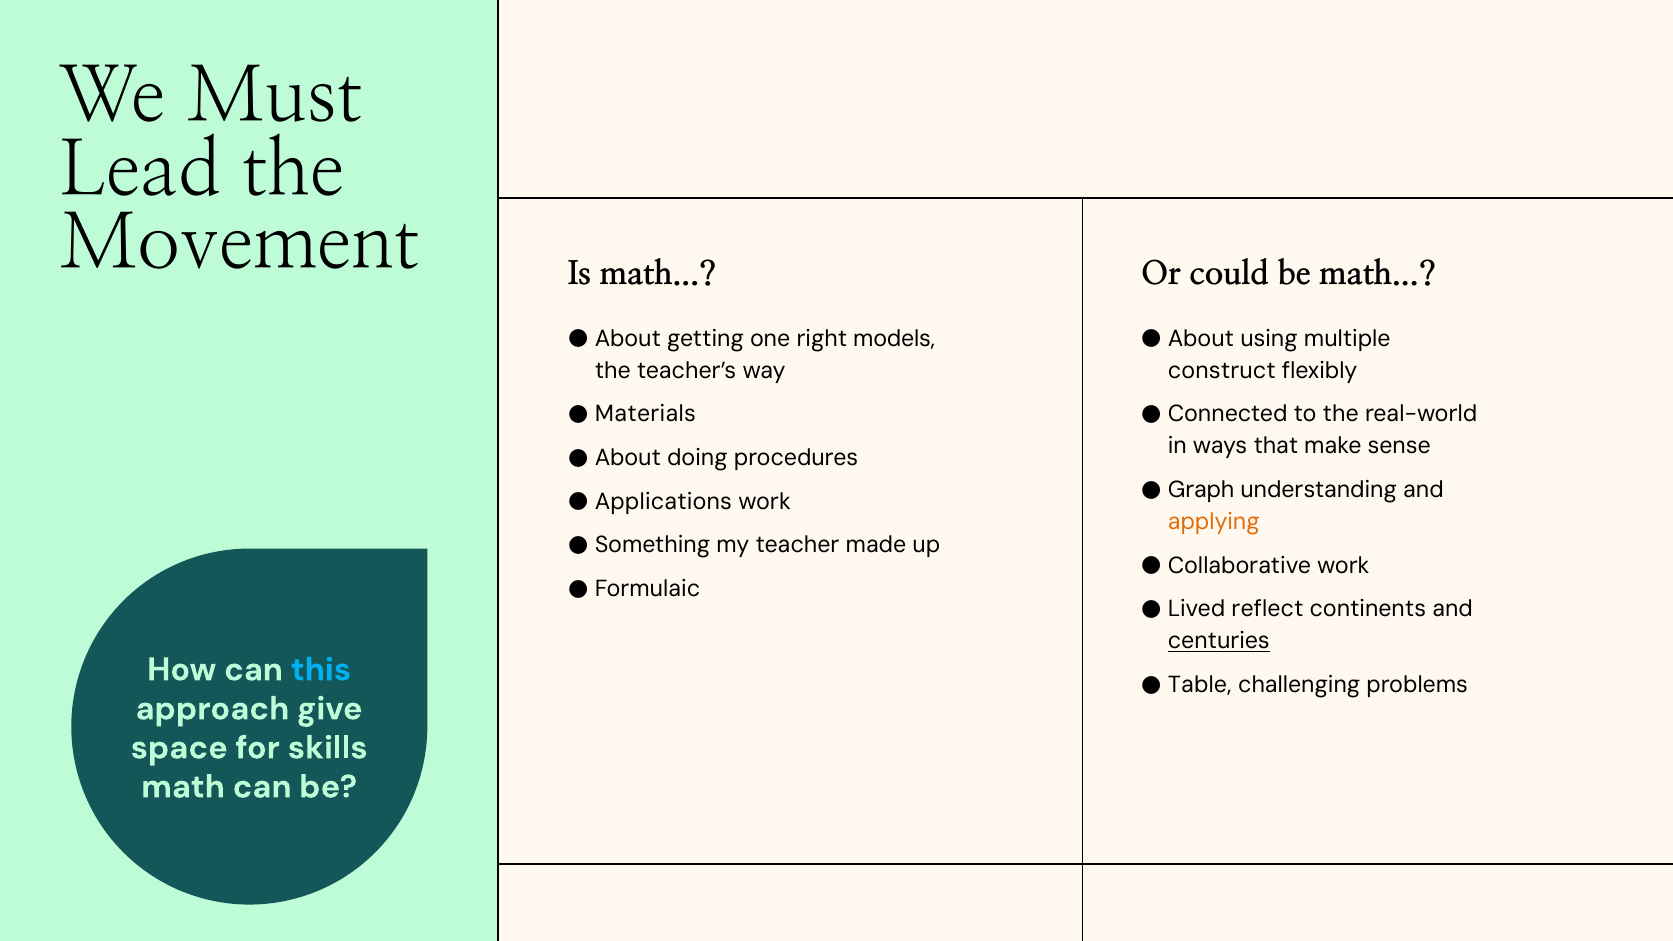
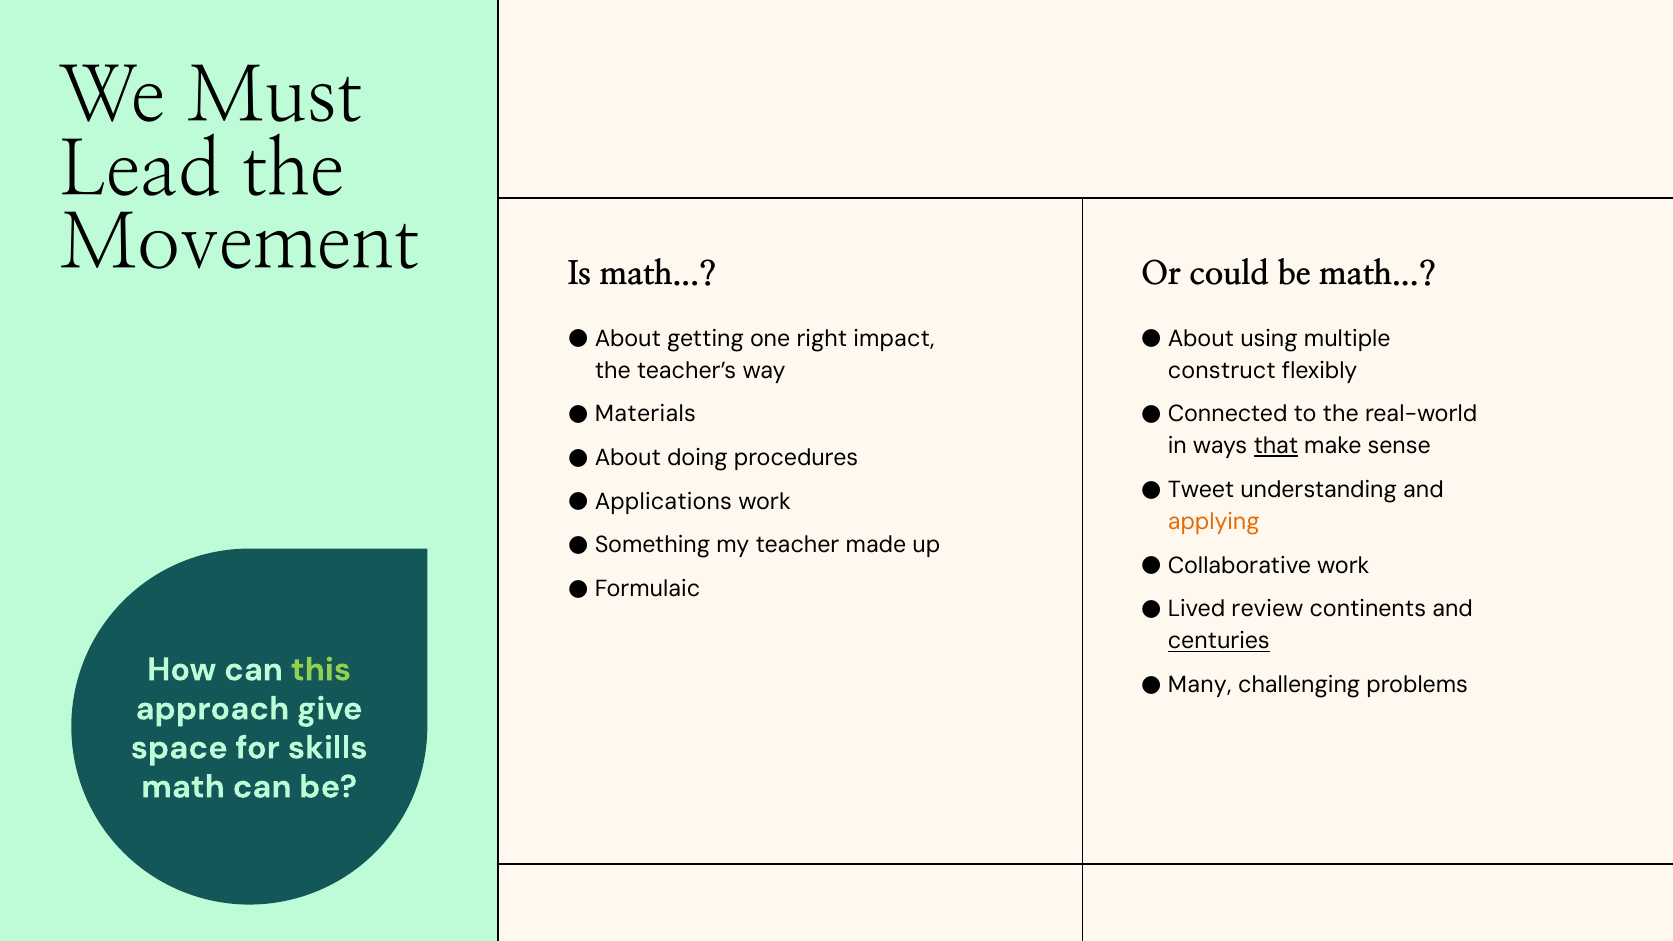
models: models -> impact
that underline: none -> present
Graph: Graph -> Tweet
reflect: reflect -> review
this colour: light blue -> light green
Table: Table -> Many
